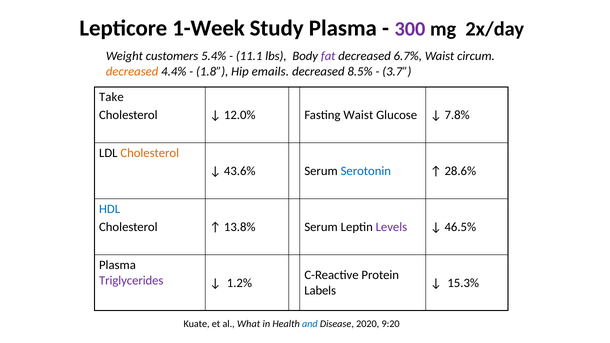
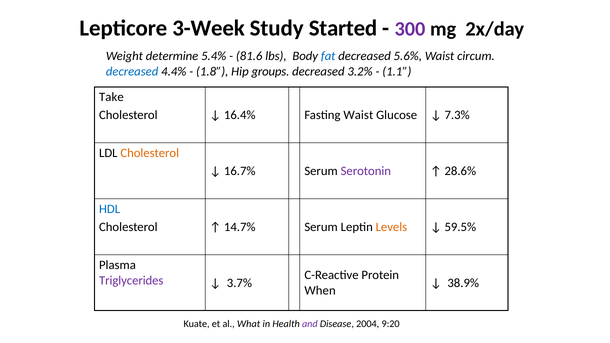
1-Week: 1-Week -> 3-Week
Study Plasma: Plasma -> Started
customers: customers -> determine
11.1: 11.1 -> 81.6
fat colour: purple -> blue
6.7%: 6.7% -> 5.6%
decreased at (132, 71) colour: orange -> blue
emails: emails -> groups
8.5%: 8.5% -> 3.2%
3.7: 3.7 -> 1.1
12.0%: 12.0% -> 16.4%
7.8%: 7.8% -> 7.3%
43.6%: 43.6% -> 16.7%
Serotonin colour: blue -> purple
13.8%: 13.8% -> 14.7%
Levels colour: purple -> orange
46.5%: 46.5% -> 59.5%
1.2%: 1.2% -> 3.7%
15.3%: 15.3% -> 38.9%
Labels: Labels -> When
and colour: blue -> purple
2020: 2020 -> 2004
